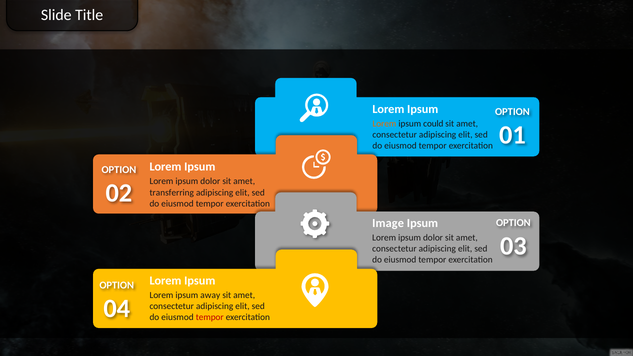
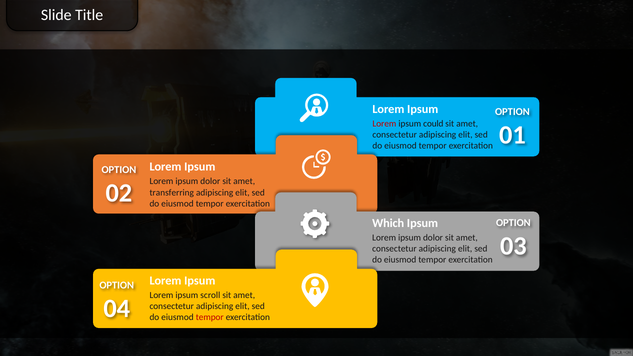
Lorem at (384, 124) colour: orange -> red
Image: Image -> Which
away: away -> scroll
